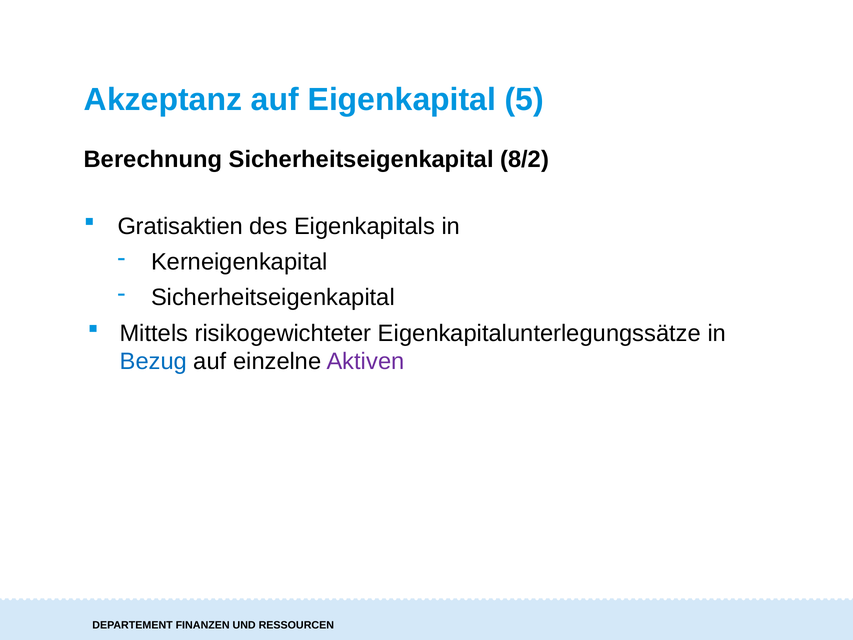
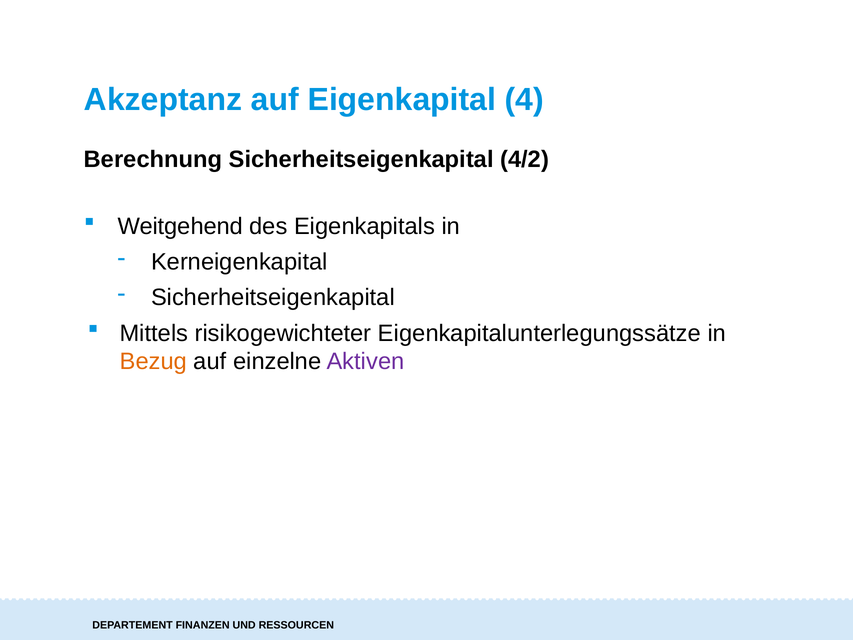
5: 5 -> 4
8/2: 8/2 -> 4/2
Gratisaktien: Gratisaktien -> Weitgehend
Bezug colour: blue -> orange
